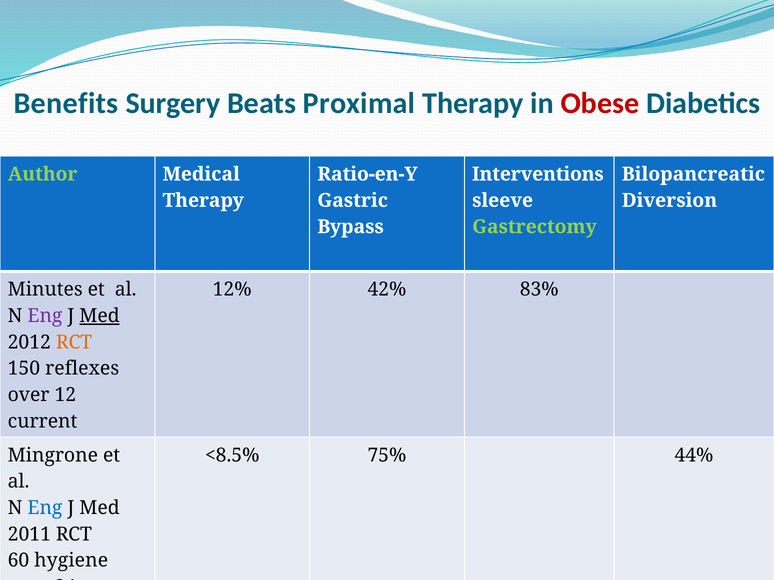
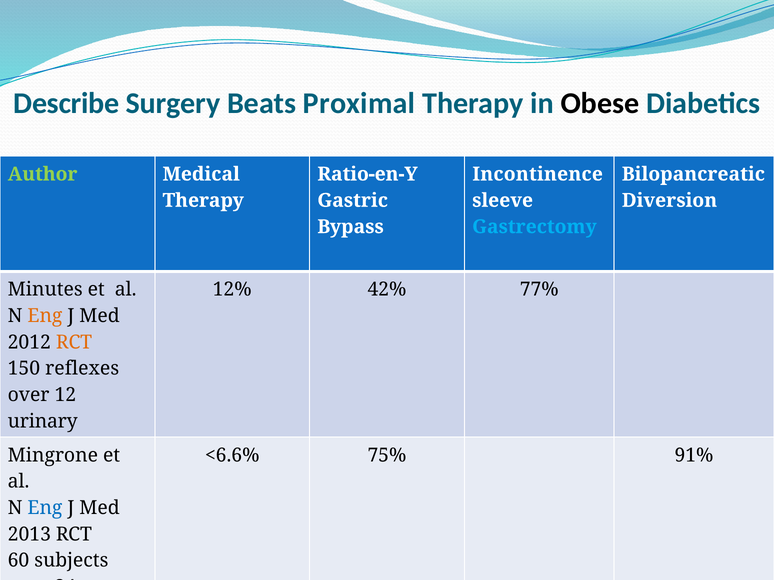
Benefits: Benefits -> Describe
Obese colour: red -> black
Interventions: Interventions -> Incontinence
Gastrectomy colour: light green -> light blue
83%: 83% -> 77%
Eng at (45, 316) colour: purple -> orange
Med at (99, 316) underline: present -> none
current: current -> urinary
<8.5%: <8.5% -> <6.6%
44%: 44% -> 91%
2011: 2011 -> 2013
hygiene: hygiene -> subjects
